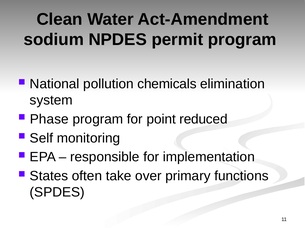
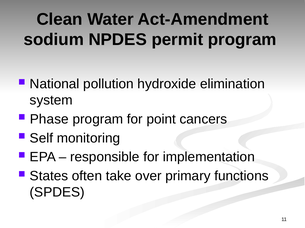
chemicals: chemicals -> hydroxide
reduced: reduced -> cancers
